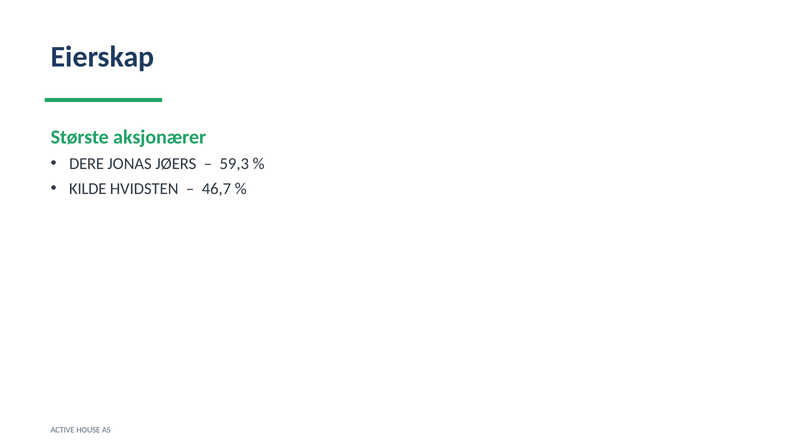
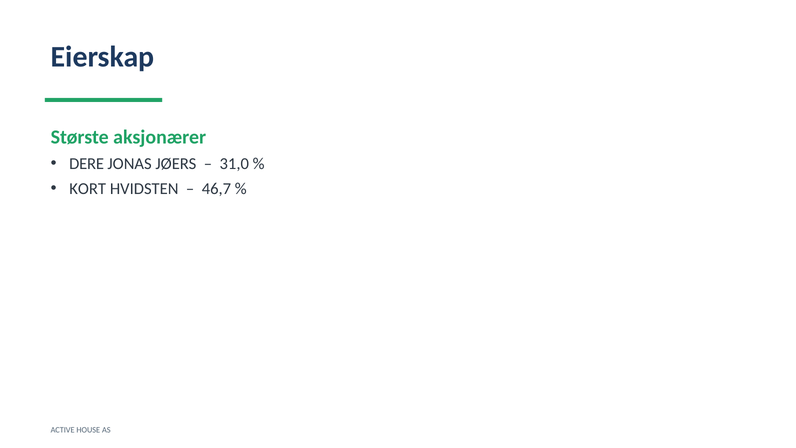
59,3: 59,3 -> 31,0
KILDE: KILDE -> KORT
